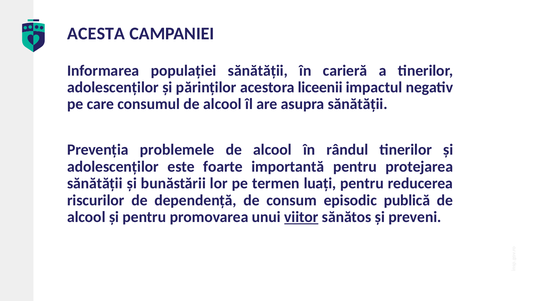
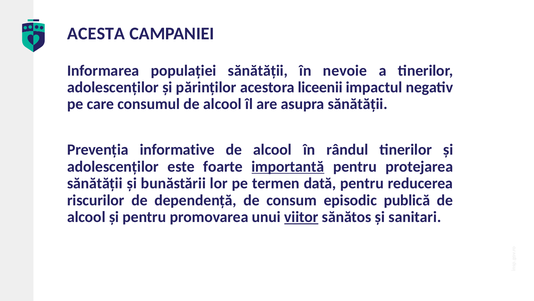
carieră: carieră -> nevoie
problemele: problemele -> informative
importantă underline: none -> present
luați: luați -> dată
preveni: preveni -> sanitari
